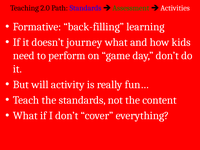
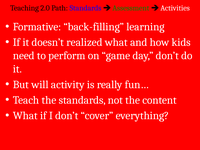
journey: journey -> realized
